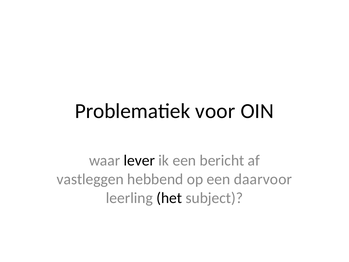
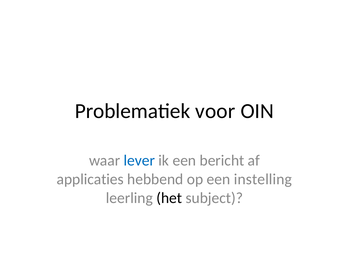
lever colour: black -> blue
vastleggen: vastleggen -> applicaties
daarvoor: daarvoor -> instelling
